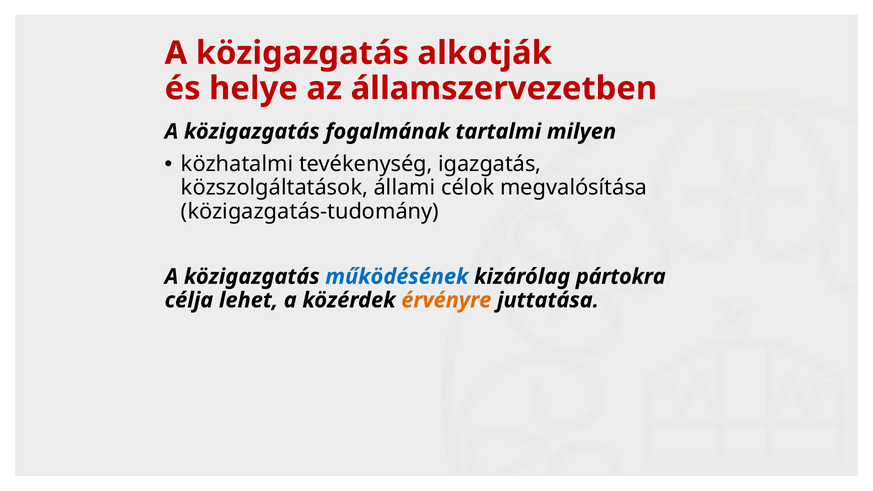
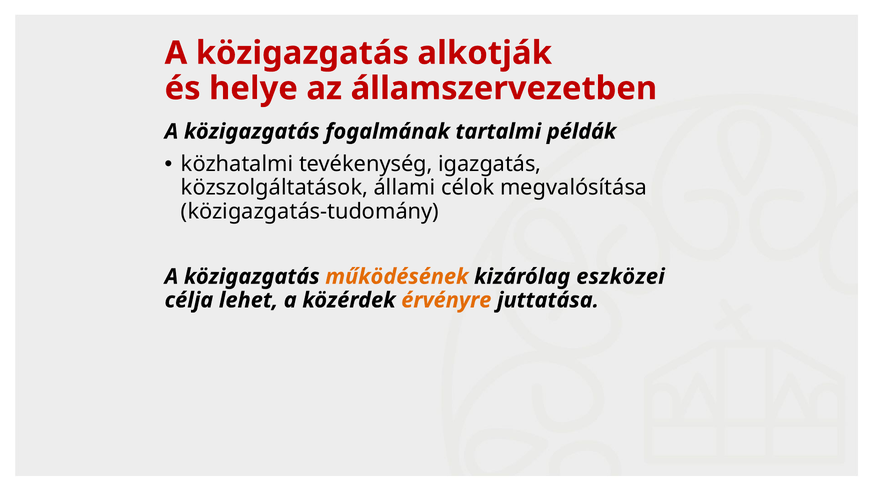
milyen: milyen -> példák
működésének colour: blue -> orange
pártokra: pártokra -> eszközei
